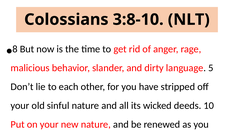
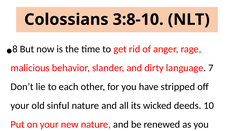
5: 5 -> 7
